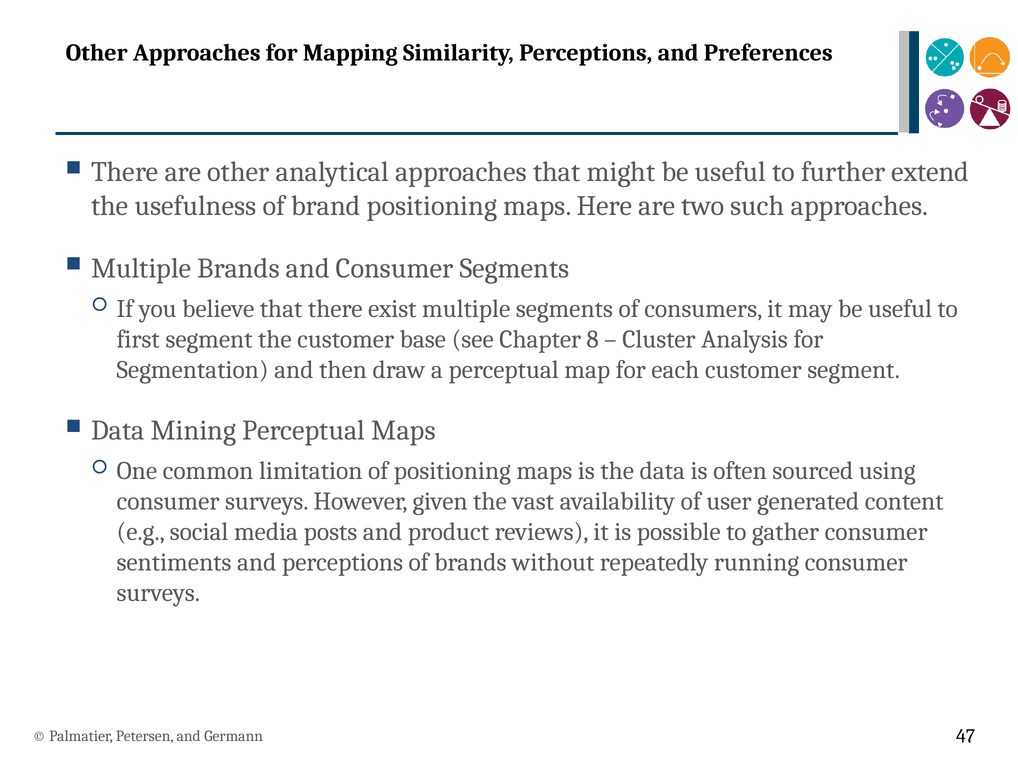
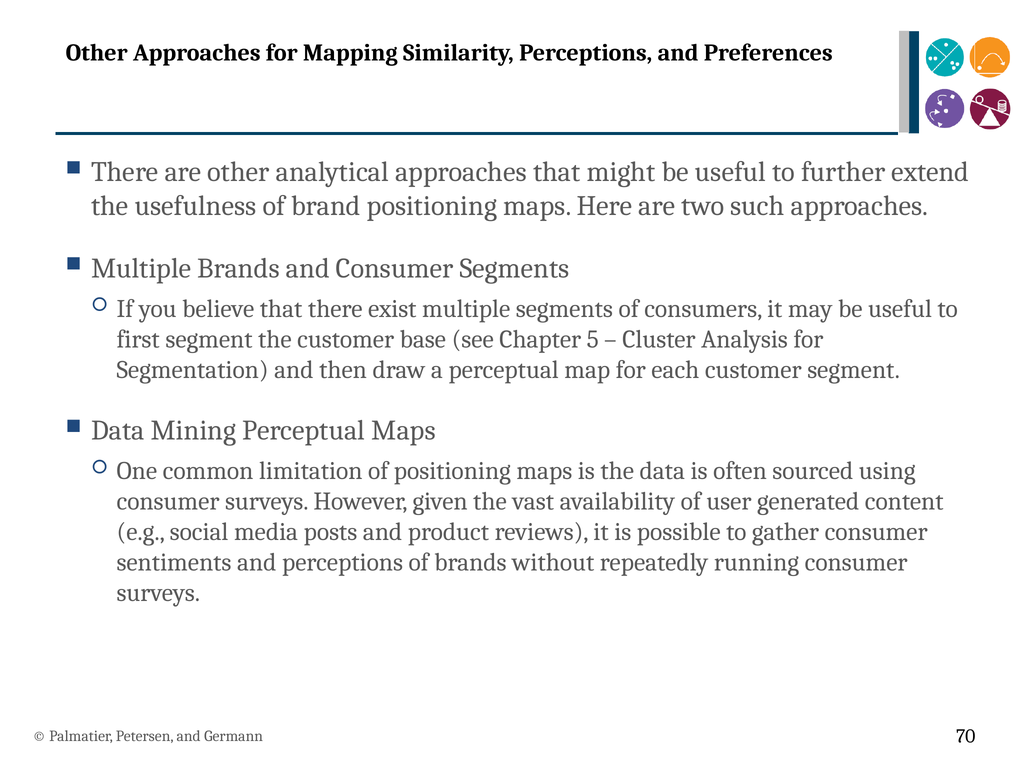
8: 8 -> 5
47: 47 -> 70
